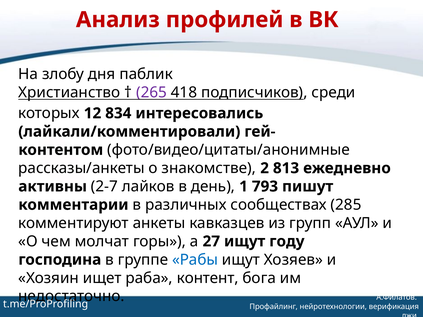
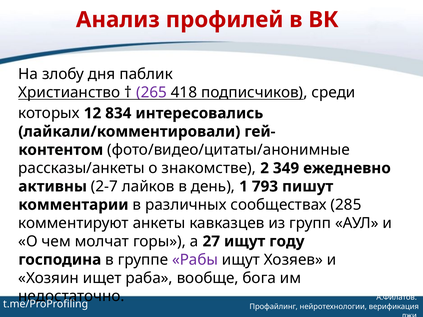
813: 813 -> 349
Рабы colour: blue -> purple
контент: контент -> вообще
